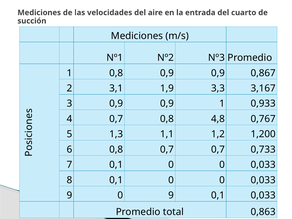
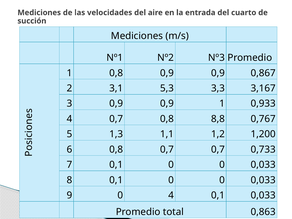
1,9: 1,9 -> 5,3
4,8: 4,8 -> 8,8
0 9: 9 -> 4
